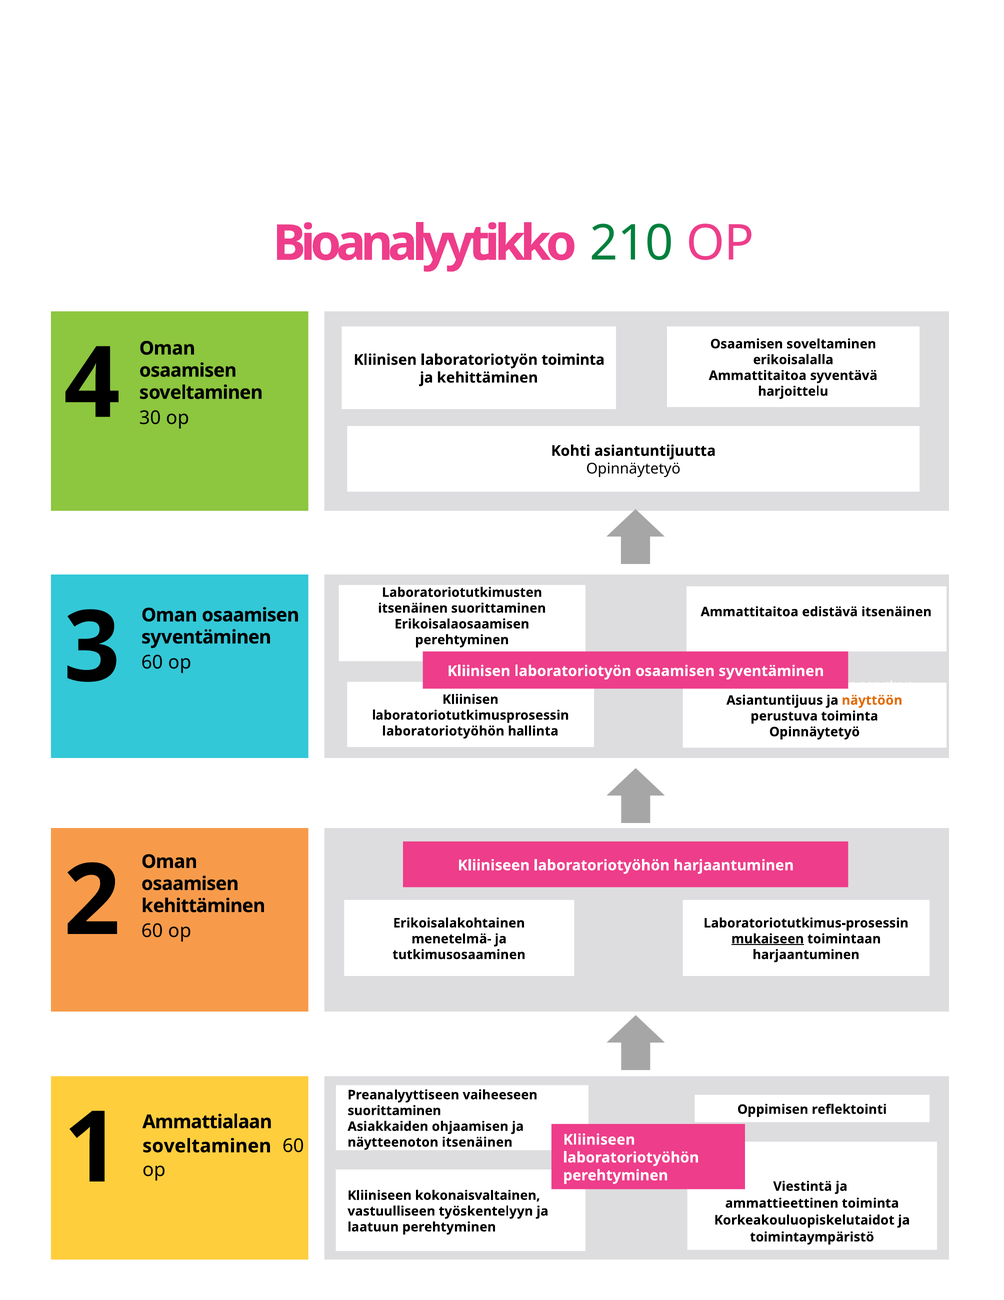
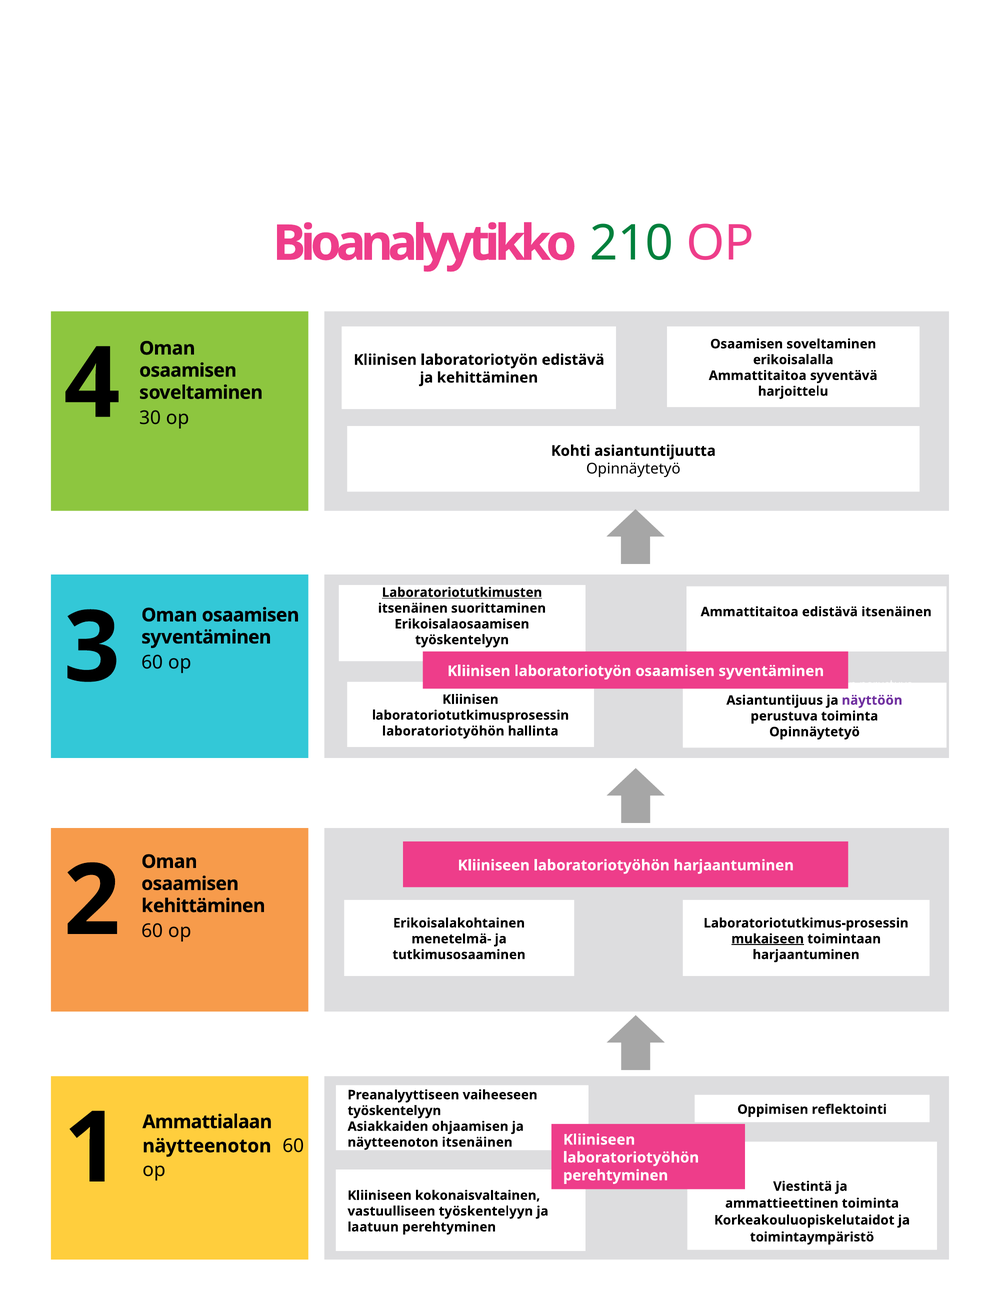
laboratoriotyön toiminta: toiminta -> edistävä
Laboratoriotutkimusten underline: none -> present
perehtyminen at (462, 640): perehtyminen -> työskentelyyn
näyttöön at (872, 700) colour: orange -> purple
suorittaminen at (394, 1111): suorittaminen -> työskentelyyn
soveltaminen at (207, 1146): soveltaminen -> näytteenoton
